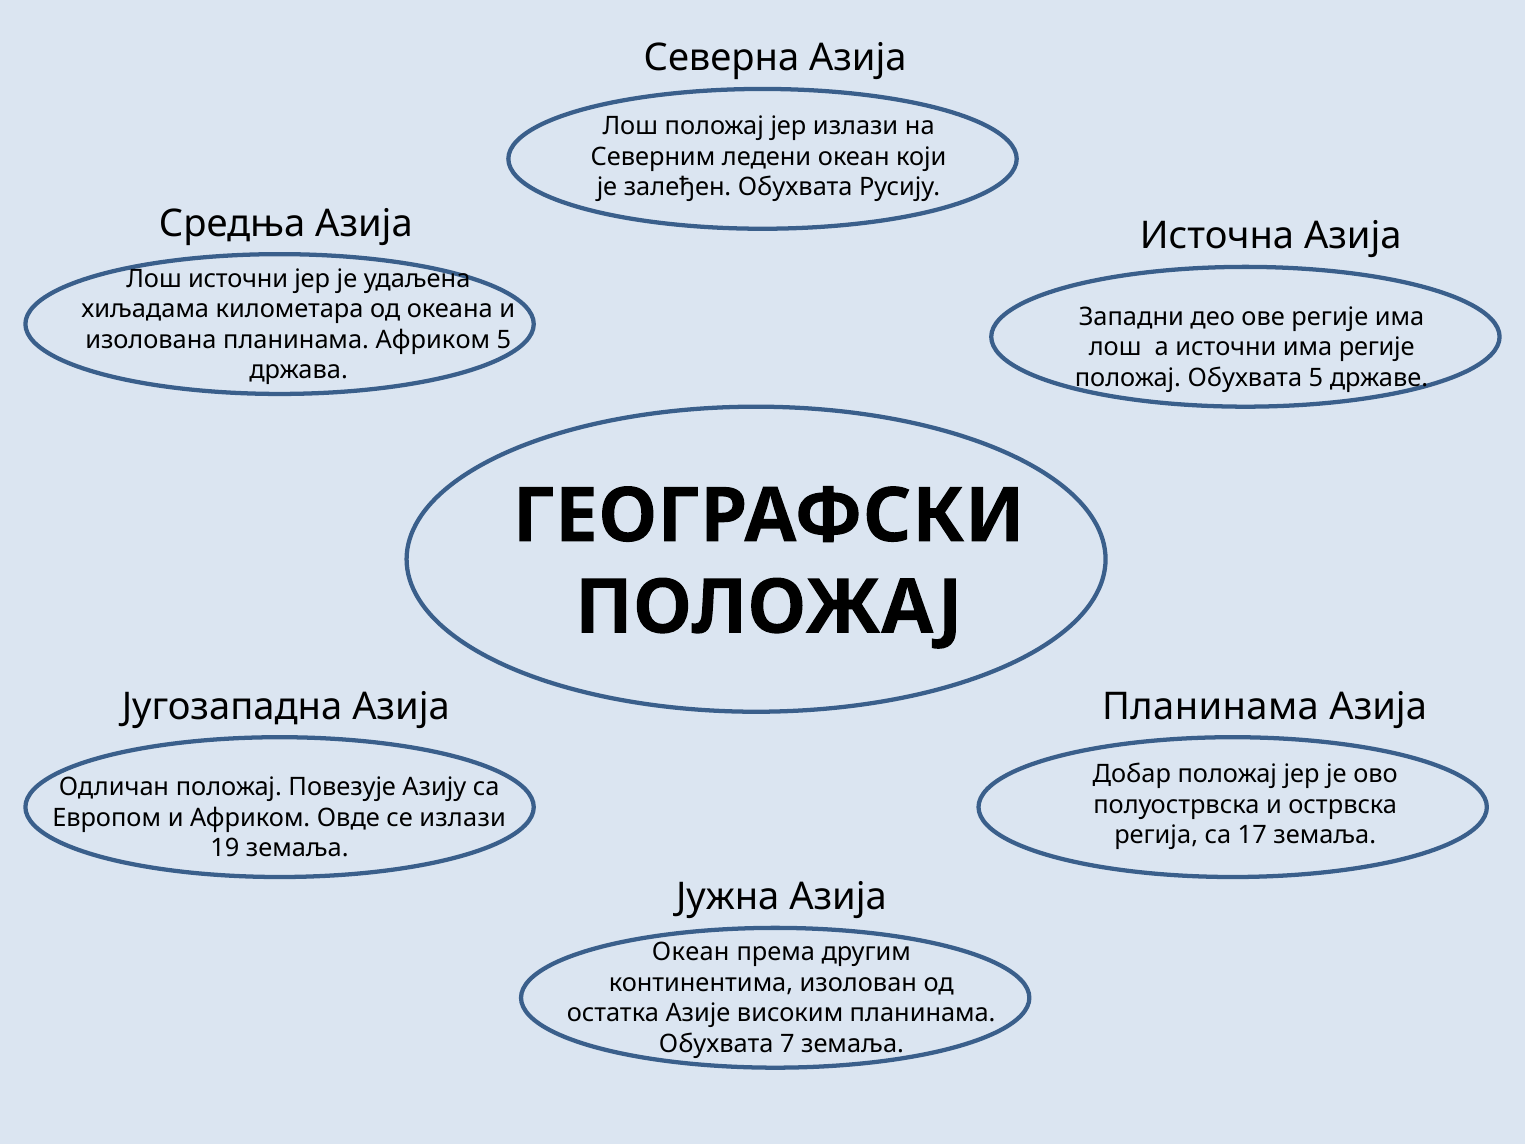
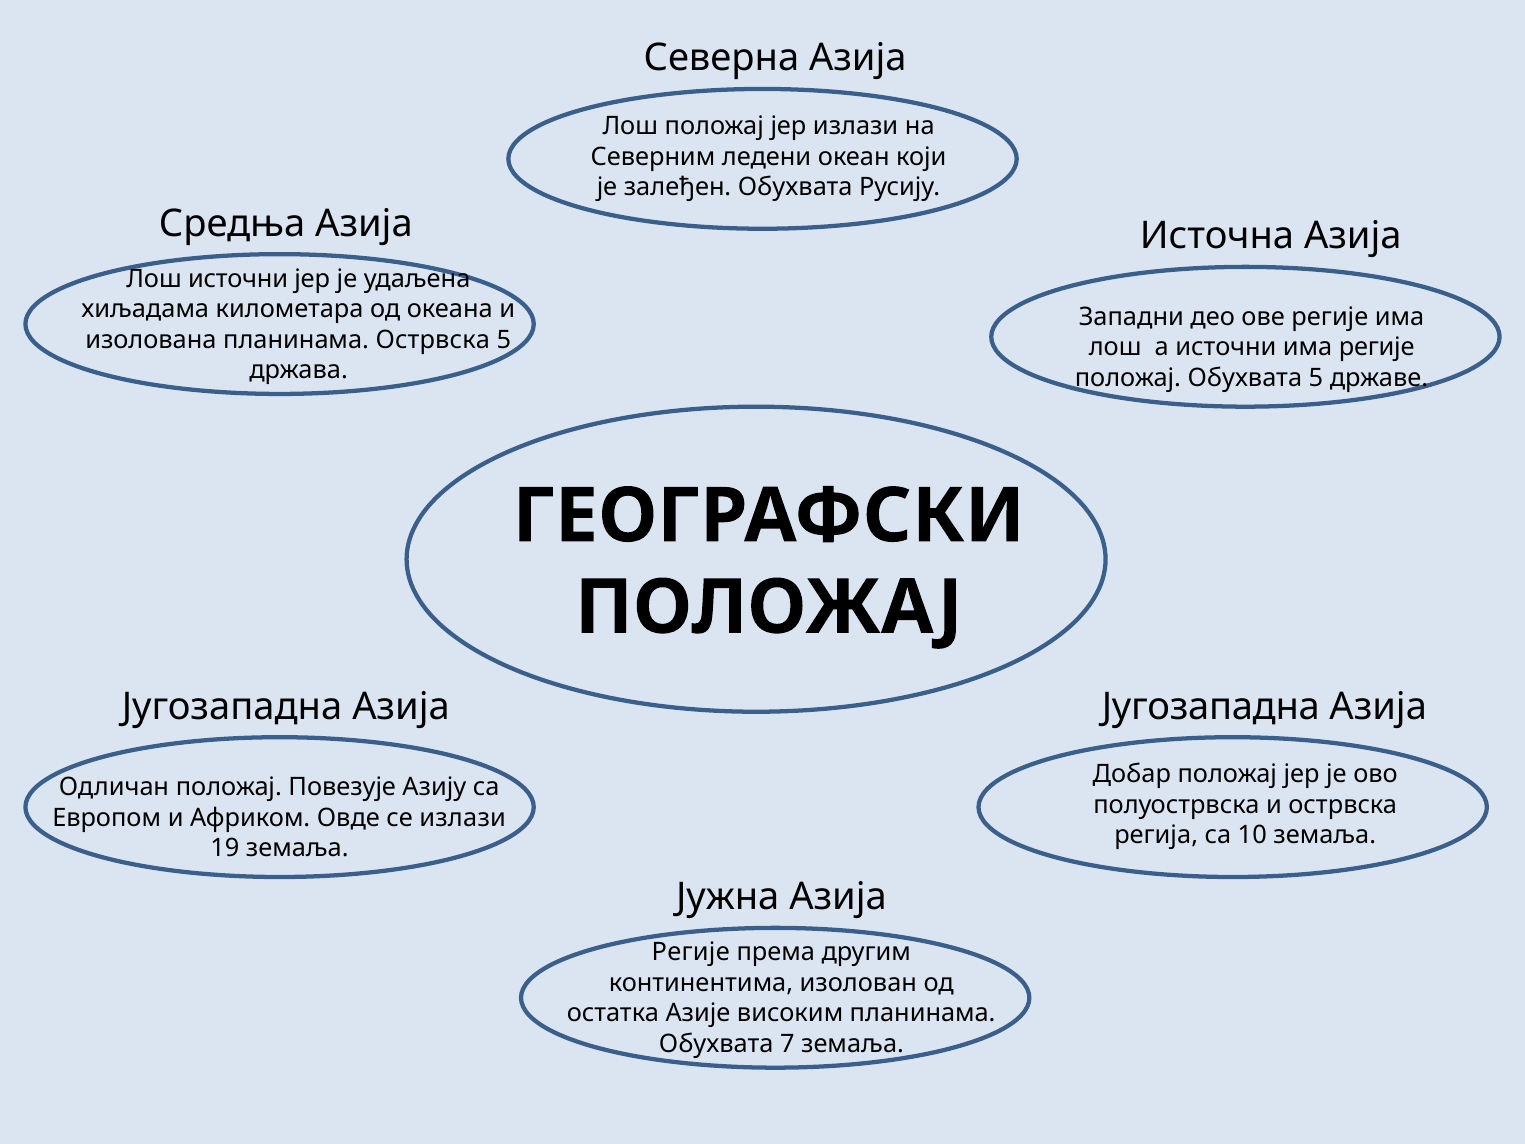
планинама Африком: Африком -> Острвска
Планинама at (1211, 707): Планинама -> Југозападна
17: 17 -> 10
Океан at (691, 952): Океан -> Регије
